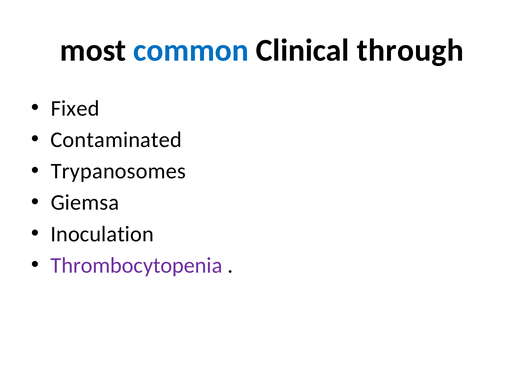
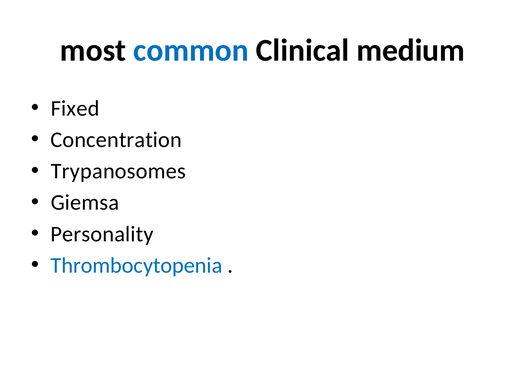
through: through -> medium
Contaminated: Contaminated -> Concentration
Inoculation: Inoculation -> Personality
Thrombocytopenia colour: purple -> blue
